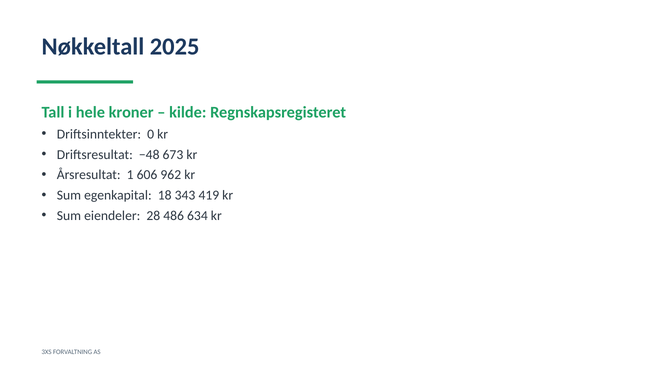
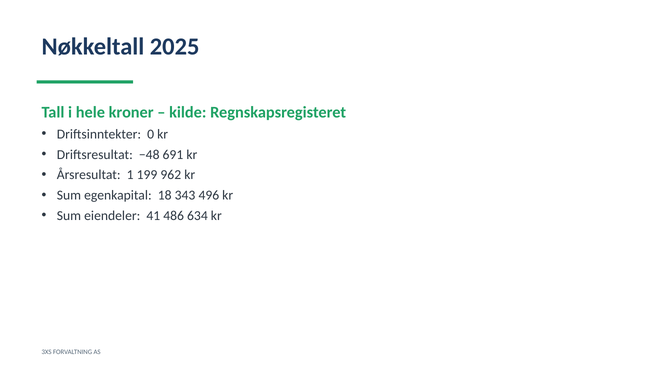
673: 673 -> 691
606: 606 -> 199
419: 419 -> 496
28: 28 -> 41
